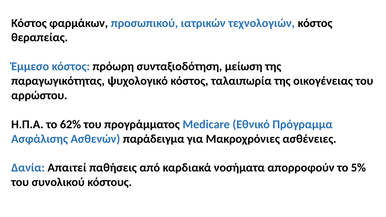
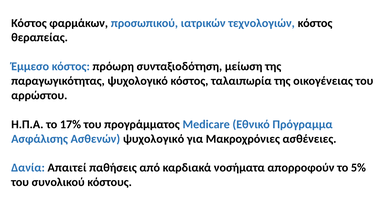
62%: 62% -> 17%
Ασθενών παράδειγμα: παράδειγμα -> ψυχολογικό
